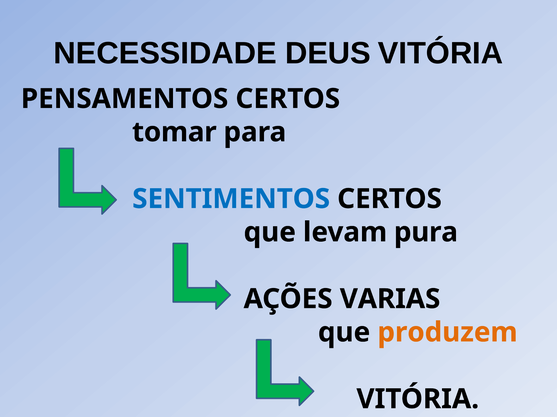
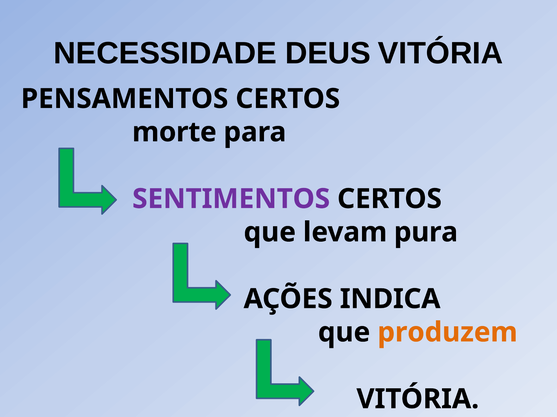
tomar: tomar -> morte
SENTIMENTOS colour: blue -> purple
VARIAS: VARIAS -> INDICA
